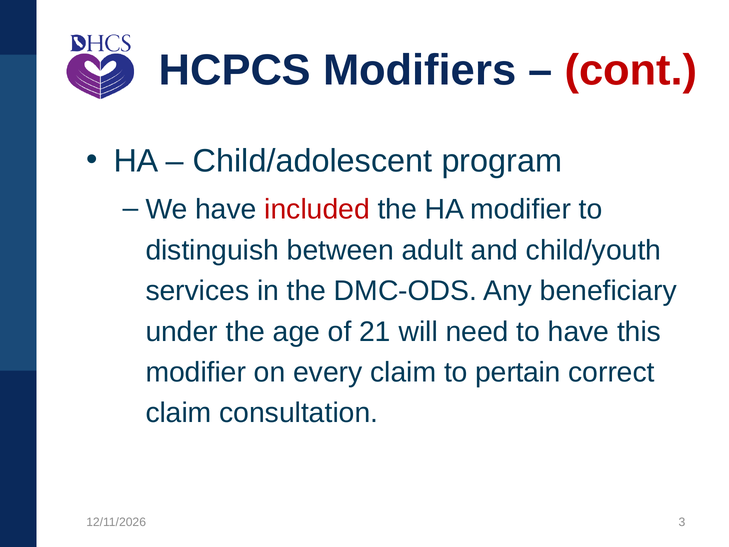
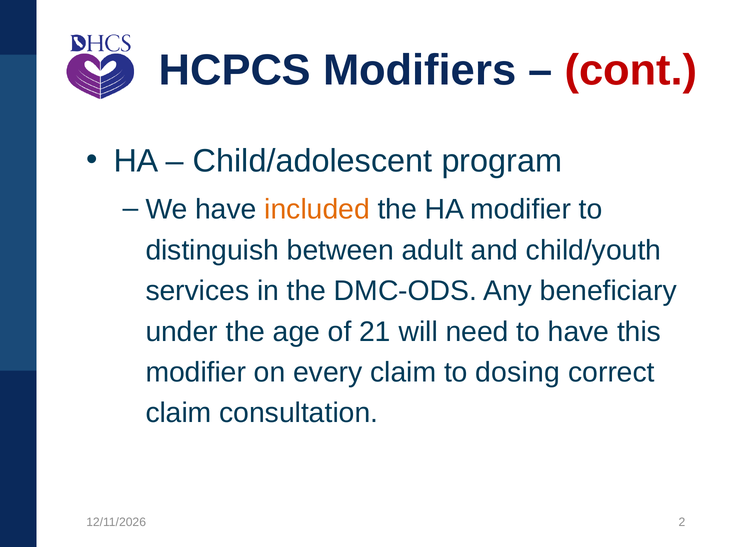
included colour: red -> orange
pertain: pertain -> dosing
3: 3 -> 2
